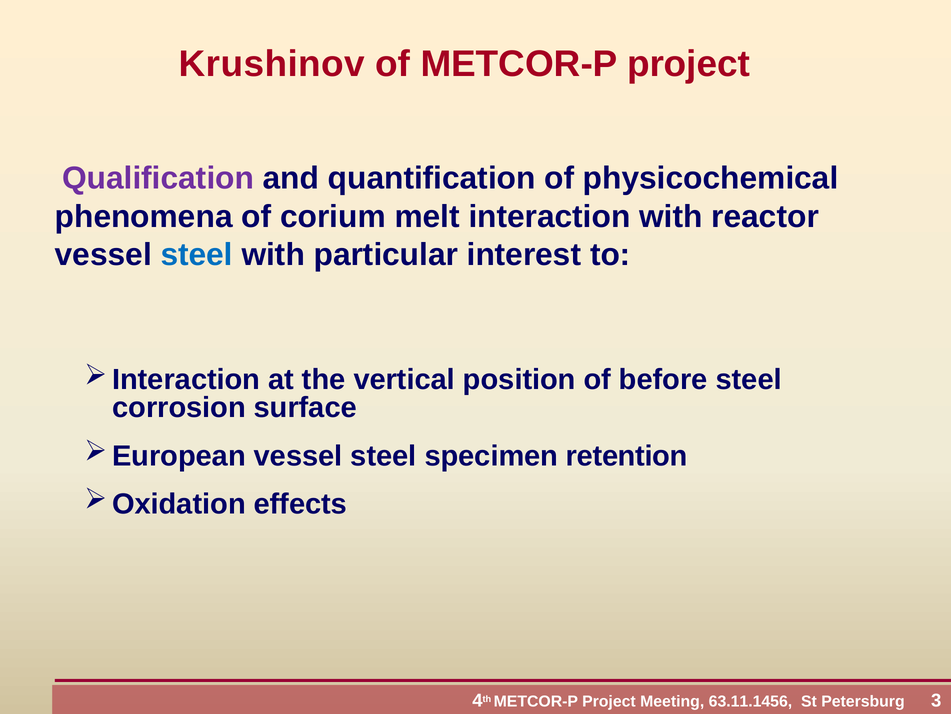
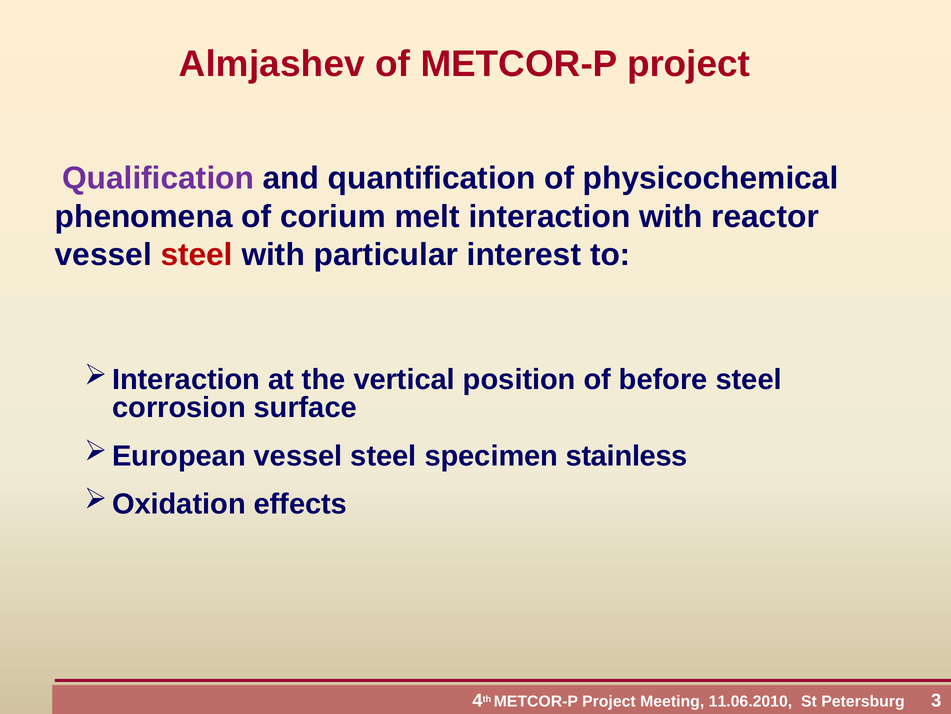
Krushinov: Krushinov -> Almjashev
steel at (197, 254) colour: blue -> red
retention: retention -> stainless
63.11.1456: 63.11.1456 -> 11.06.2010
